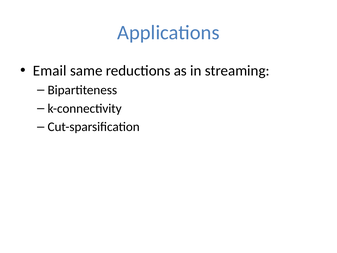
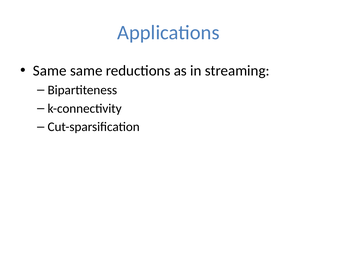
Email at (50, 71): Email -> Same
